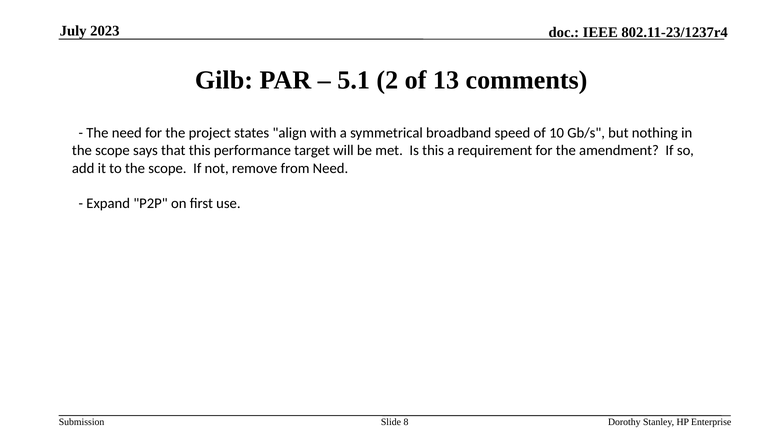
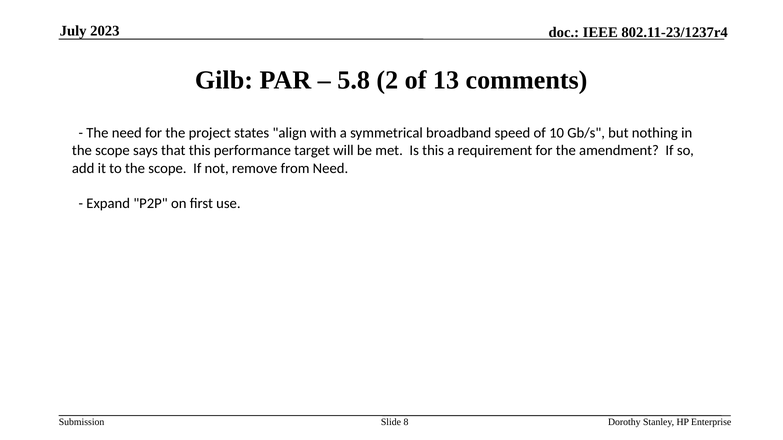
5.1: 5.1 -> 5.8
